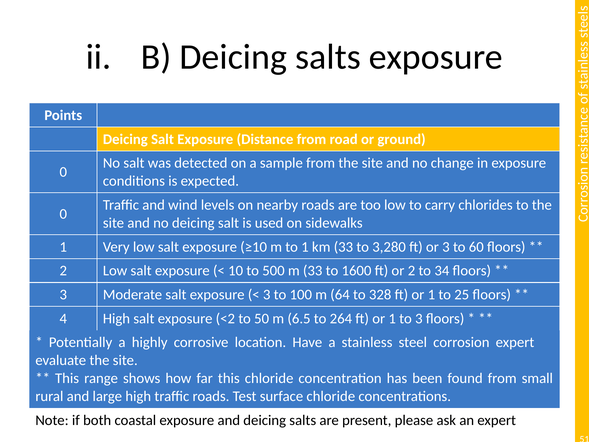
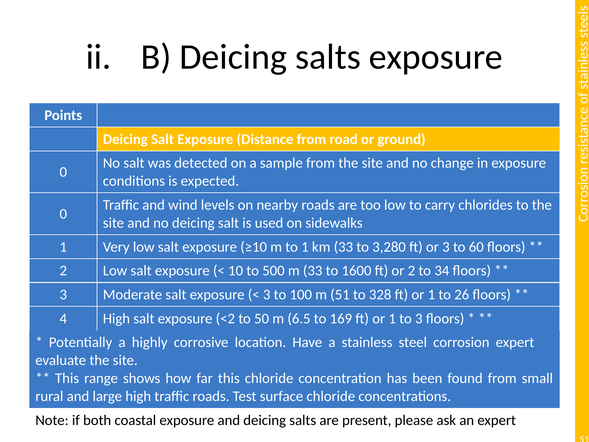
m 64: 64 -> 51
25: 25 -> 26
264: 264 -> 169
